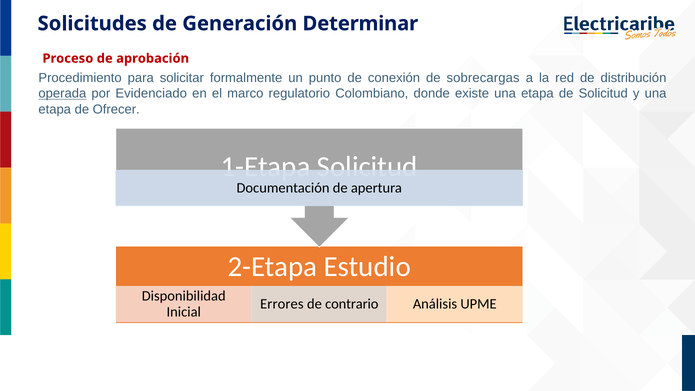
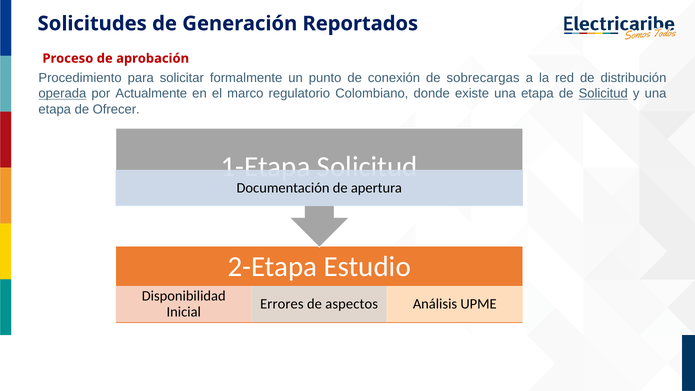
Determinar: Determinar -> Reportados
Evidenciado: Evidenciado -> Actualmente
Solicitud at (603, 94) underline: none -> present
contrario: contrario -> aspectos
